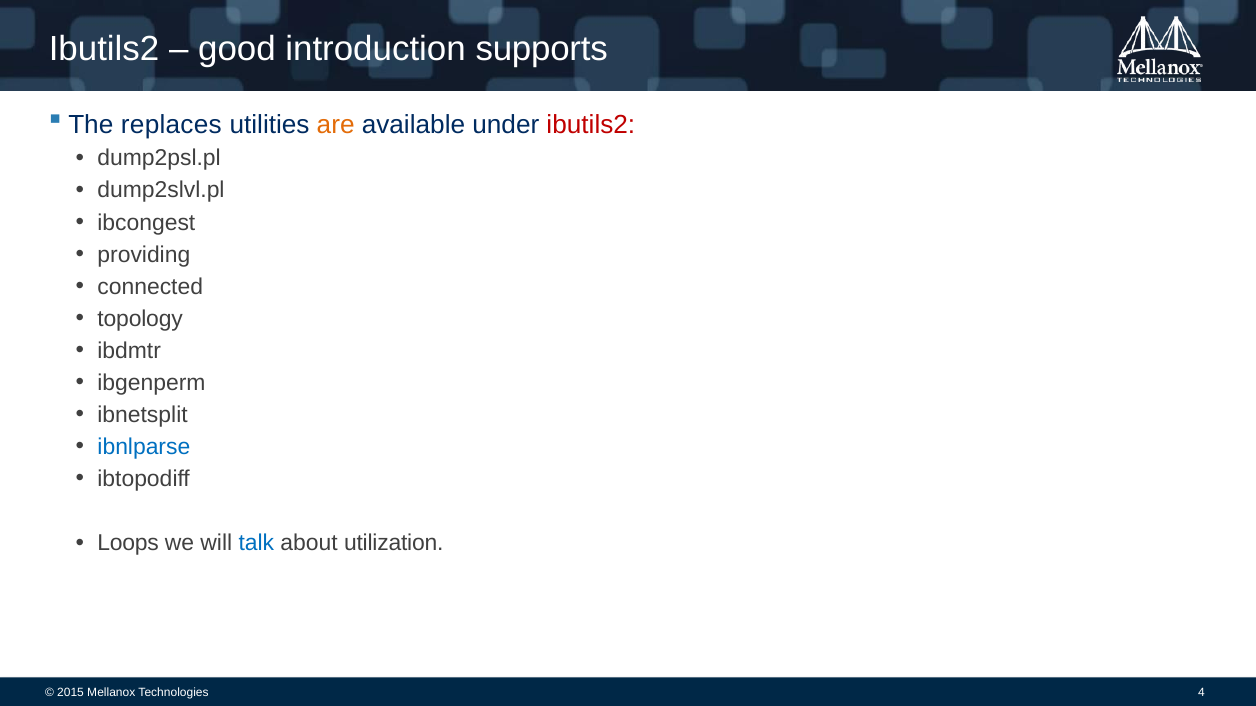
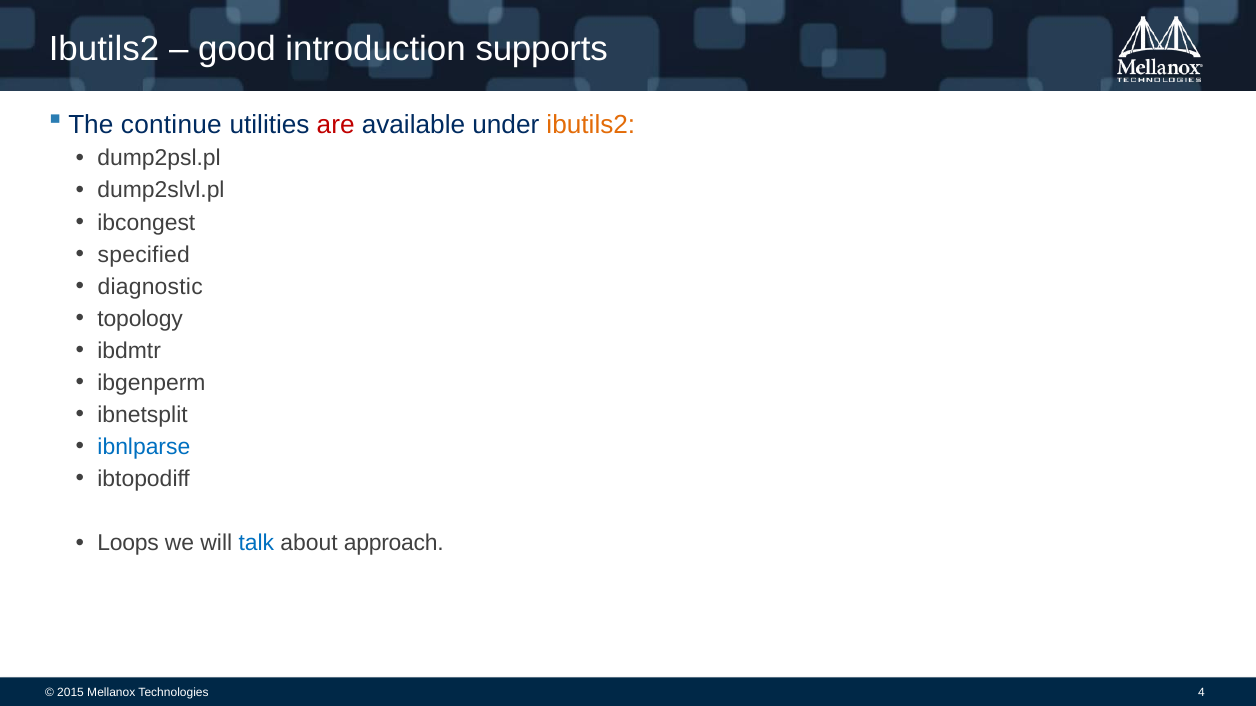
replaces: replaces -> continue
are colour: orange -> red
ibutils2 at (591, 125) colour: red -> orange
providing: providing -> specified
connected: connected -> diagnostic
utilization: utilization -> approach
